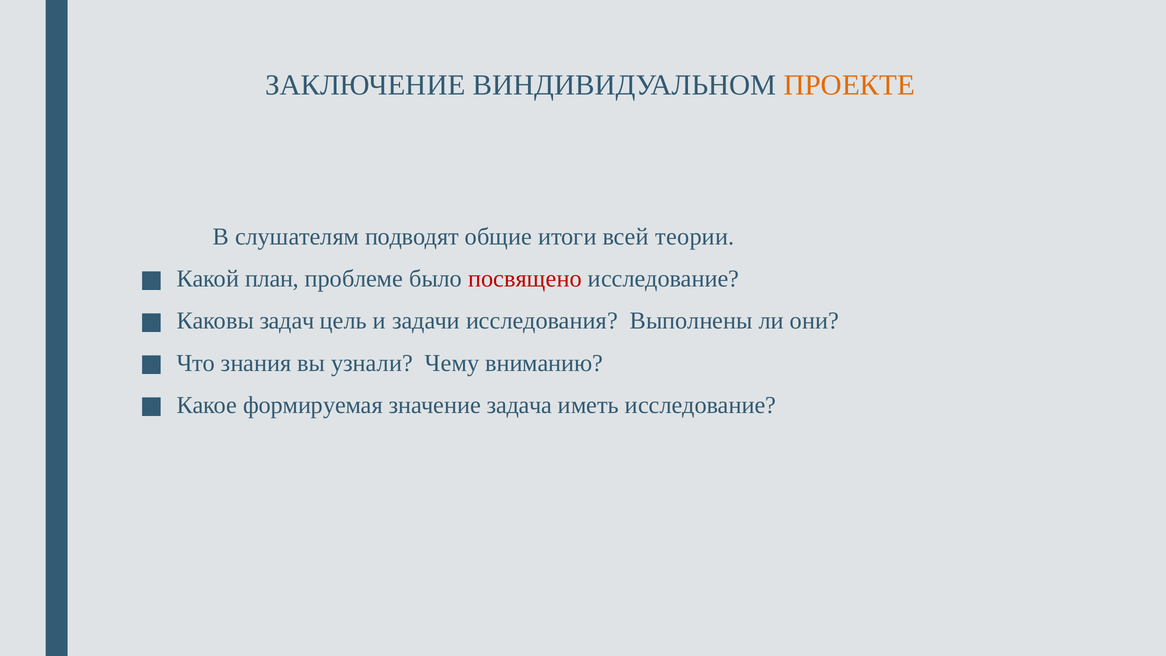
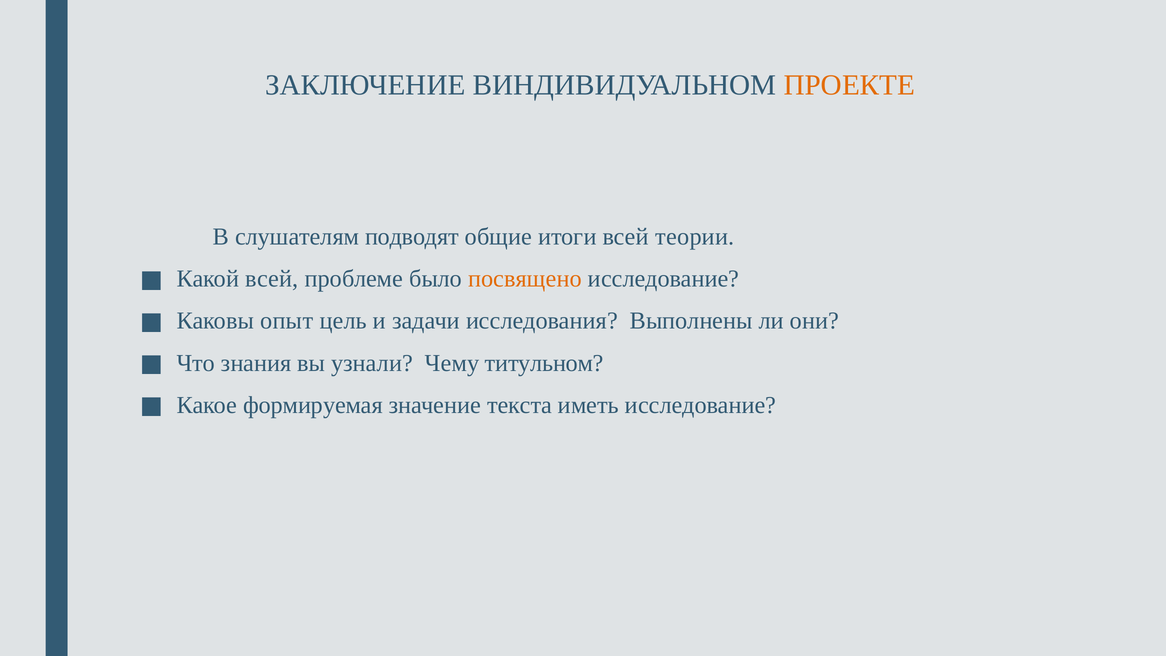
Какой план: план -> всей
посвящено colour: red -> orange
задач: задач -> опыт
вниманию: вниманию -> титульном
задача: задача -> текста
